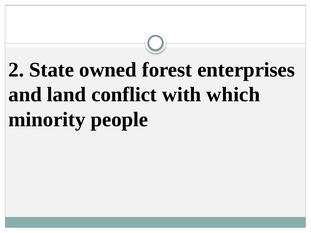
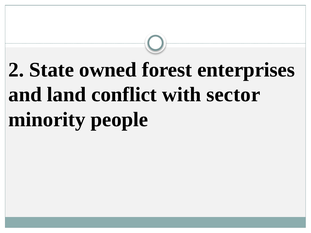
which: which -> sector
